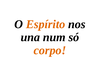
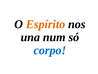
corpo colour: orange -> blue
